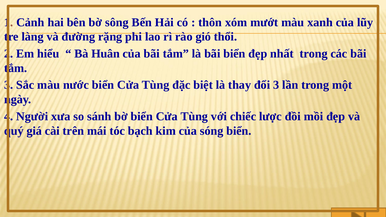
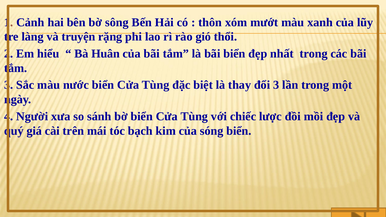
đường: đường -> truyện
